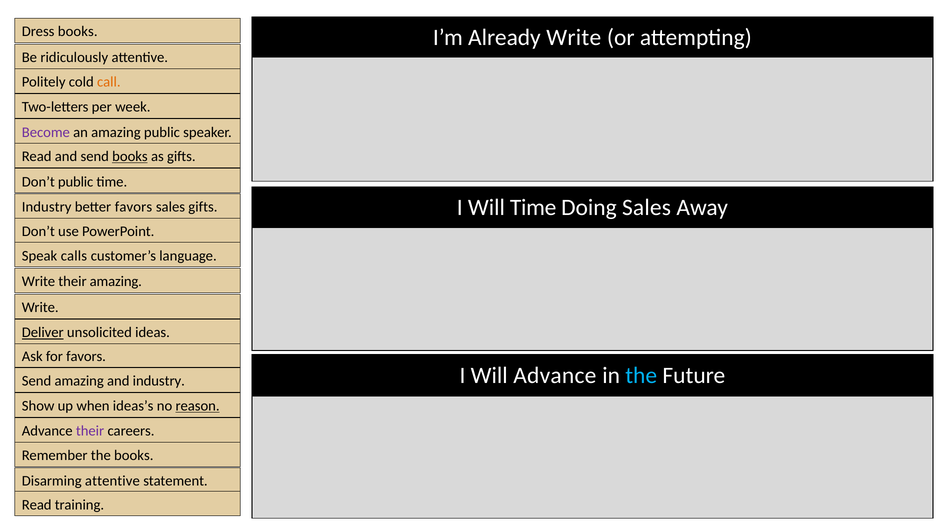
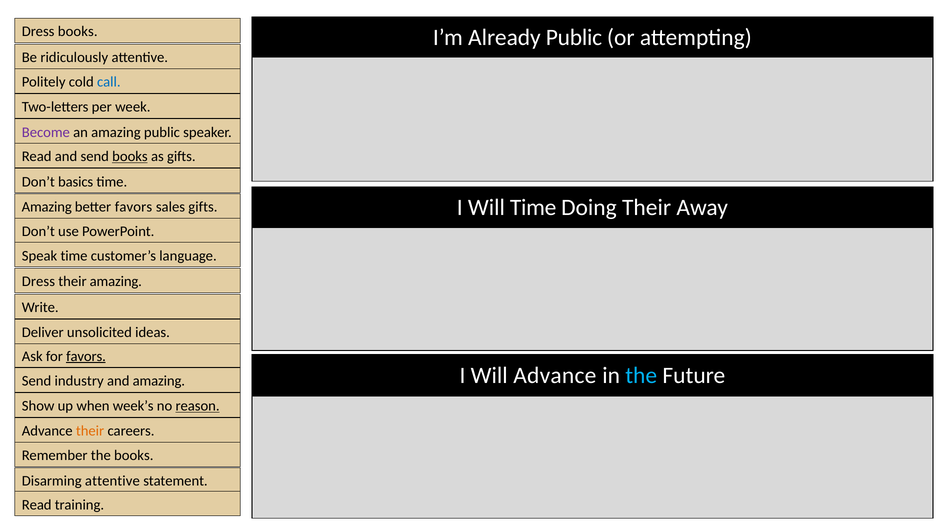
Already Write: Write -> Public
call colour: orange -> blue
Don’t public: public -> basics
Doing Sales: Sales -> Their
Industry at (47, 207): Industry -> Amazing
Speak calls: calls -> time
Write at (38, 282): Write -> Dress
Deliver underline: present -> none
favors at (86, 356) underline: none -> present
Send amazing: amazing -> industry
and industry: industry -> amazing
ideas’s: ideas’s -> week’s
their at (90, 431) colour: purple -> orange
